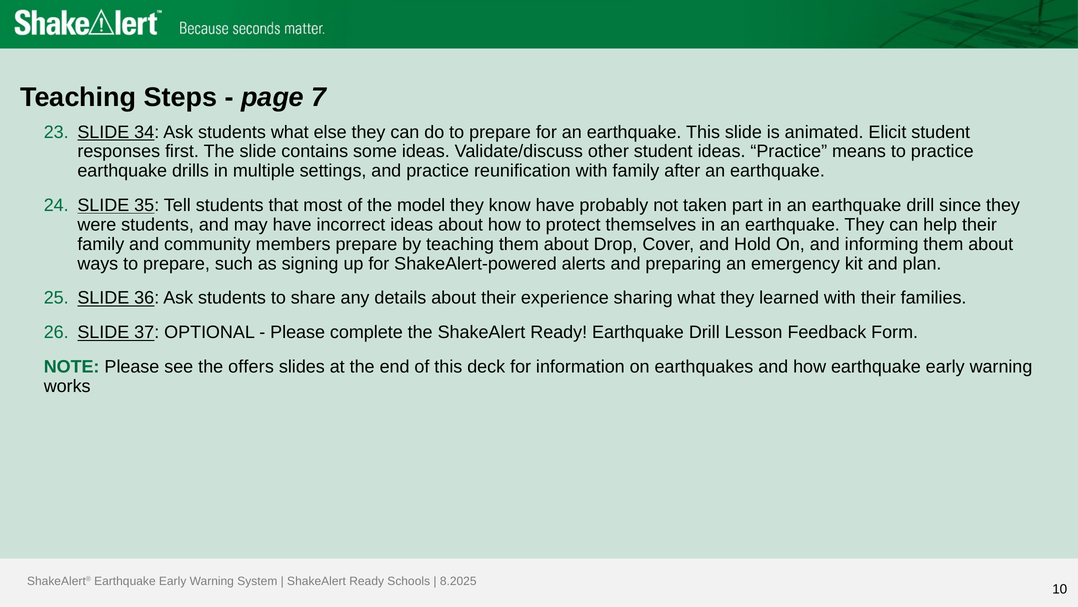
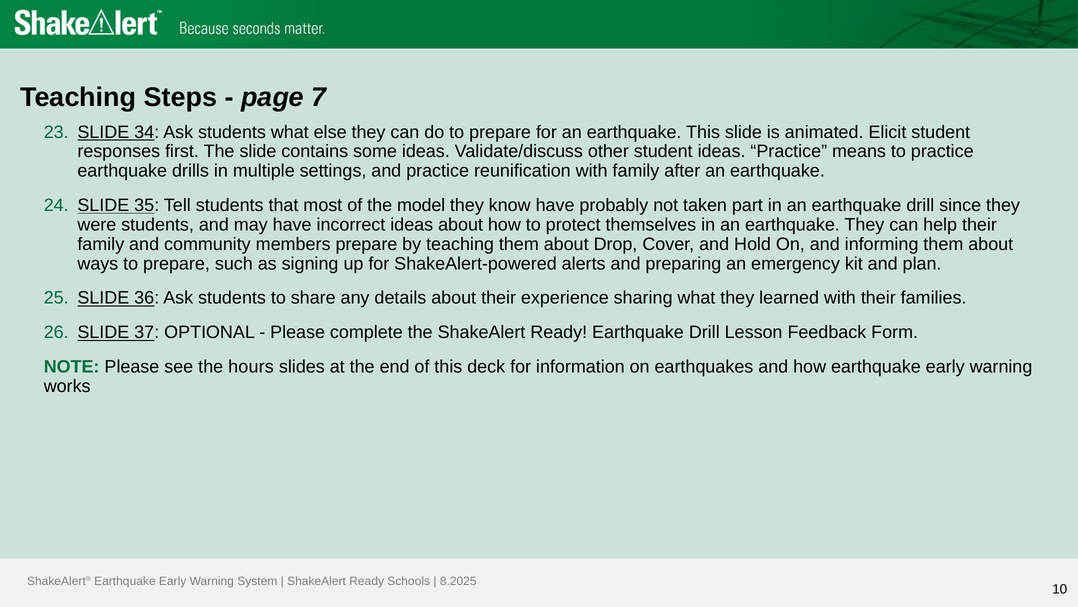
offers: offers -> hours
